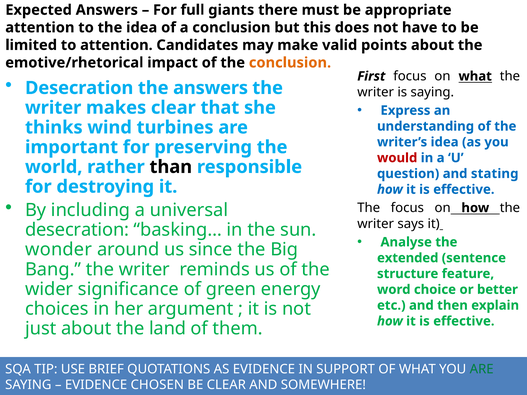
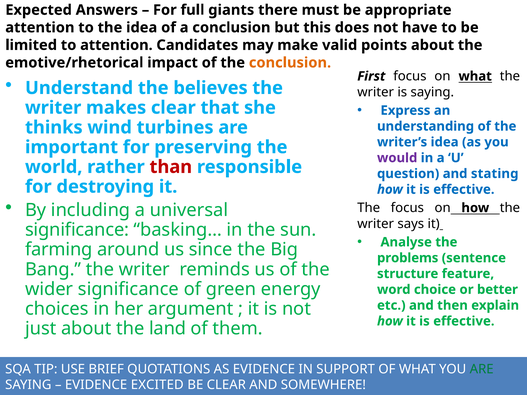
Desecration at (79, 88): Desecration -> Understand
the answers: answers -> believes
would colour: red -> purple
than colour: black -> red
desecration at (77, 230): desecration -> significance
wonder: wonder -> farming
extended: extended -> problems
CHOSEN: CHOSEN -> EXCITED
